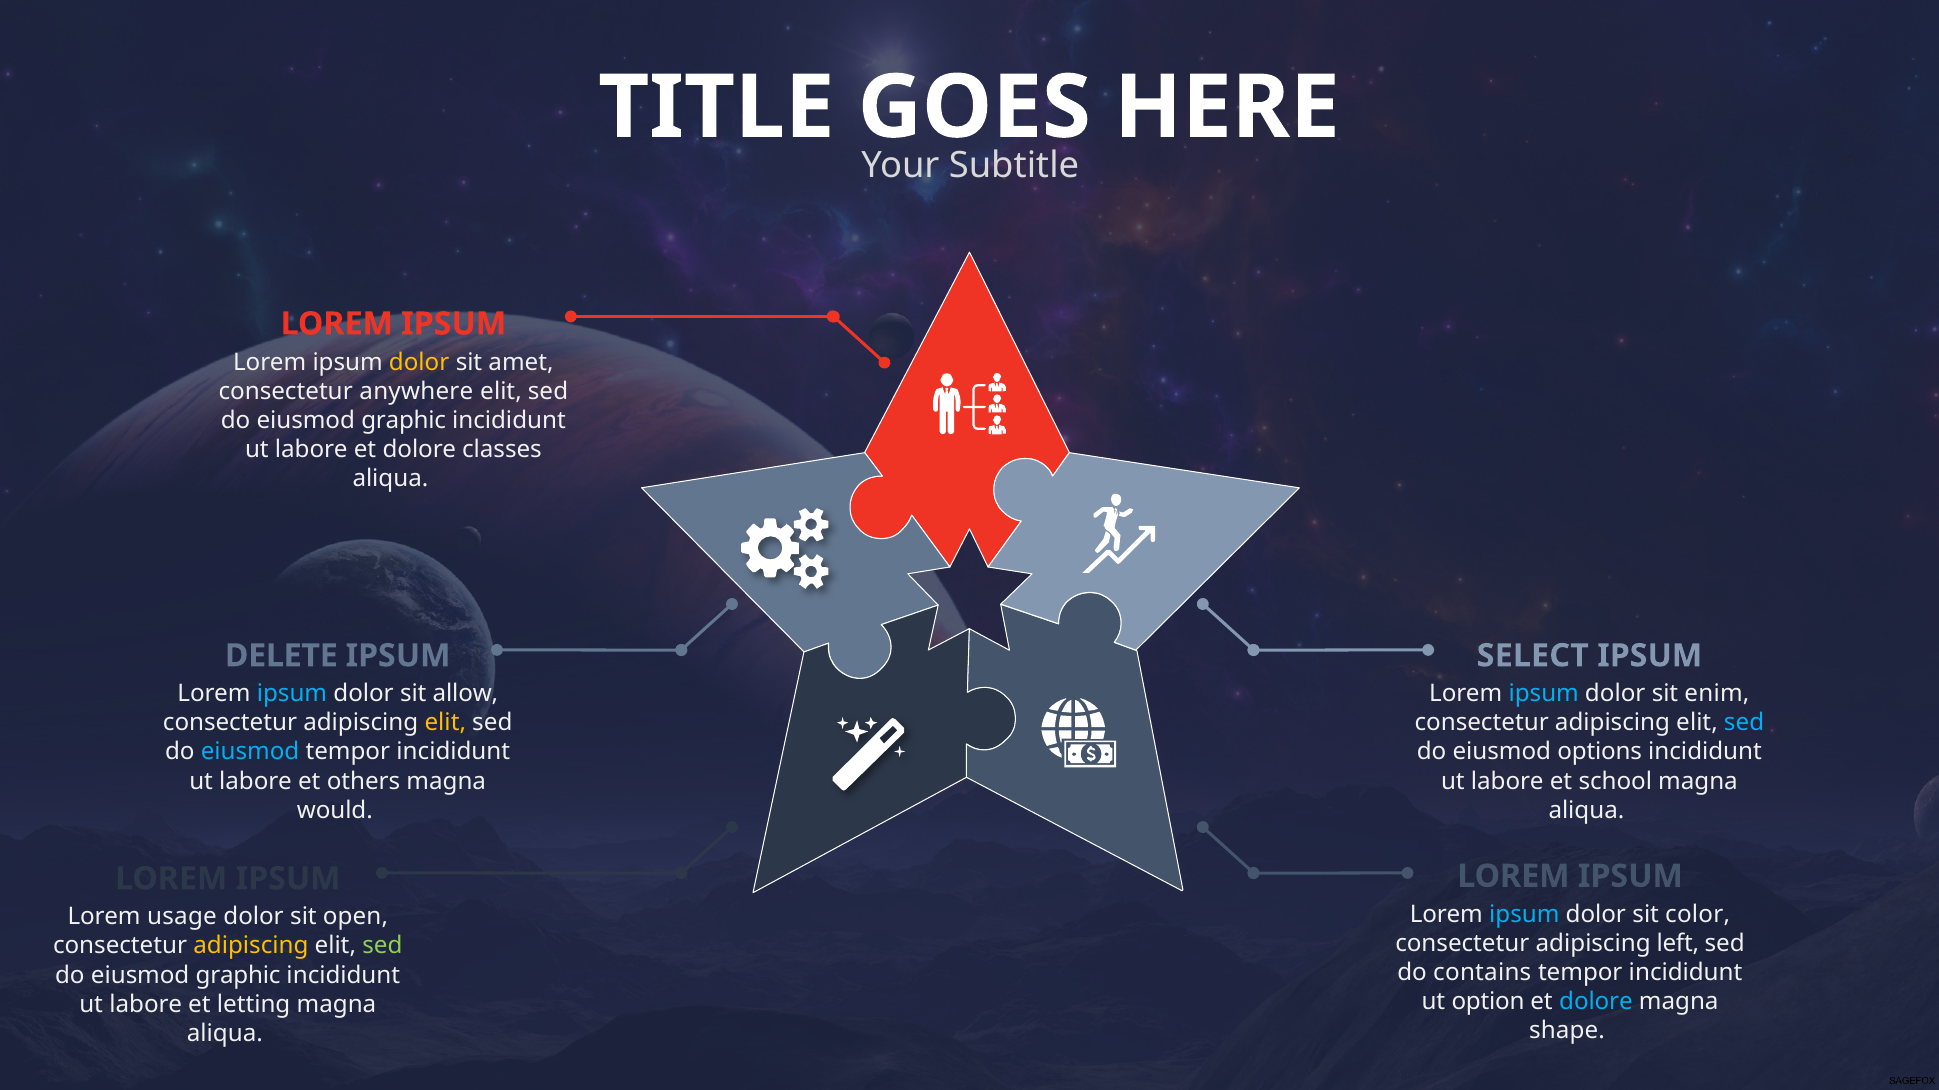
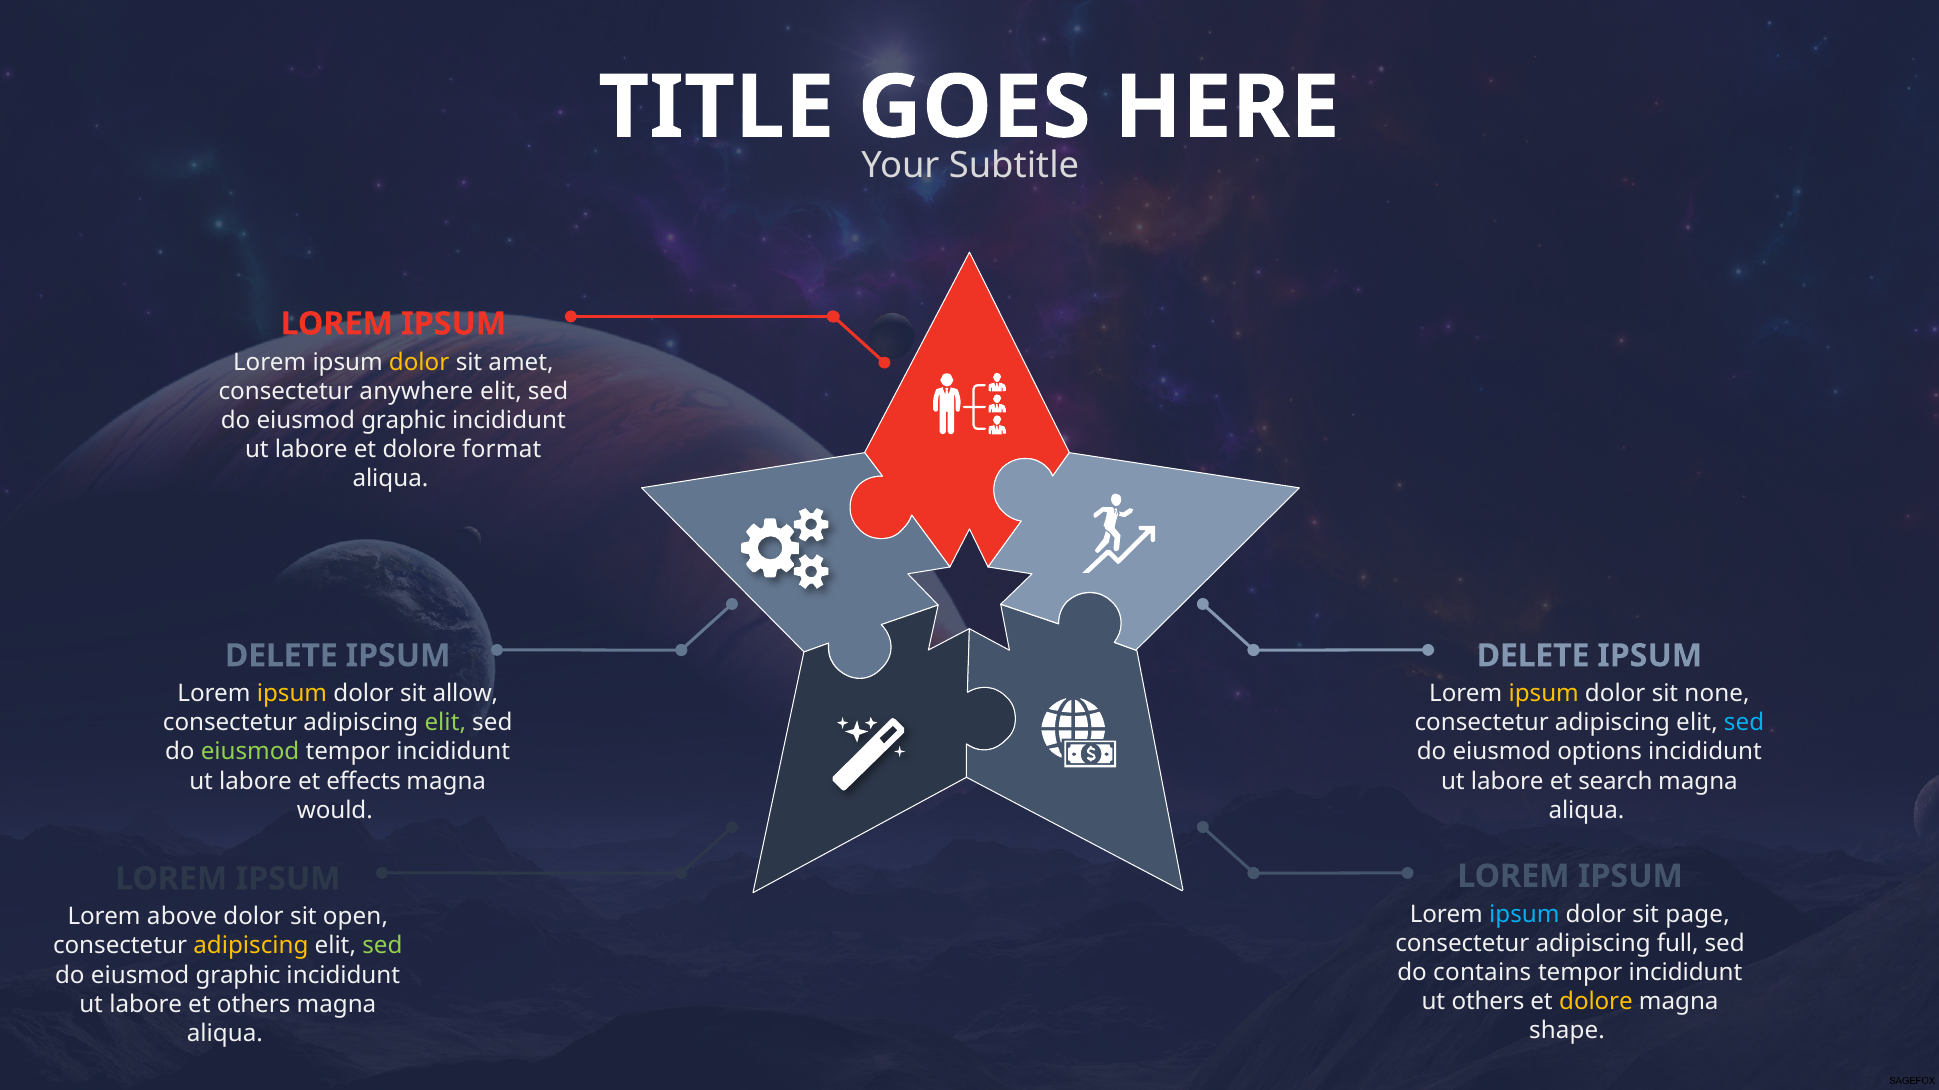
classes: classes -> format
SELECT at (1533, 656): SELECT -> DELETE
ipsum at (292, 694) colour: light blue -> yellow
ipsum at (1544, 694) colour: light blue -> yellow
enim: enim -> none
elit at (445, 723) colour: yellow -> light green
eiusmod at (250, 752) colour: light blue -> light green
others: others -> effects
school: school -> search
color: color -> page
usage: usage -> above
left: left -> full
ut option: option -> others
dolore at (1596, 1002) colour: light blue -> yellow
et letting: letting -> others
